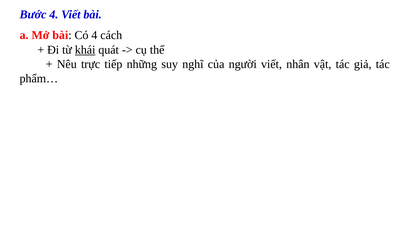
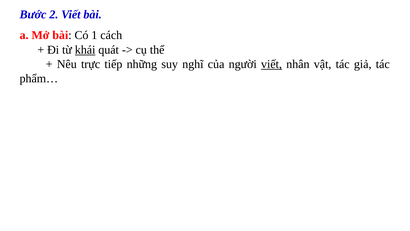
Bước 4: 4 -> 2
Có 4: 4 -> 1
viết at (272, 64) underline: none -> present
